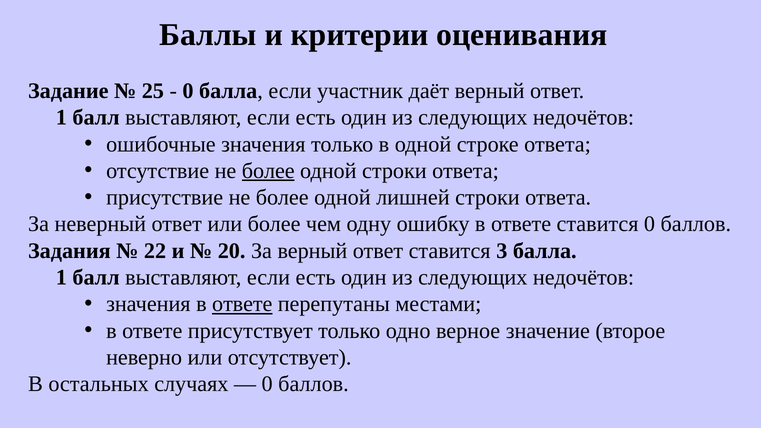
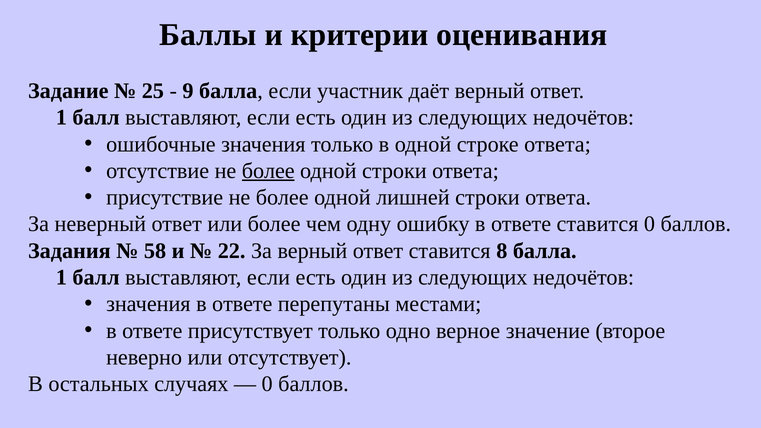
0 at (188, 91): 0 -> 9
22: 22 -> 58
20: 20 -> 22
3: 3 -> 8
ответе at (242, 304) underline: present -> none
